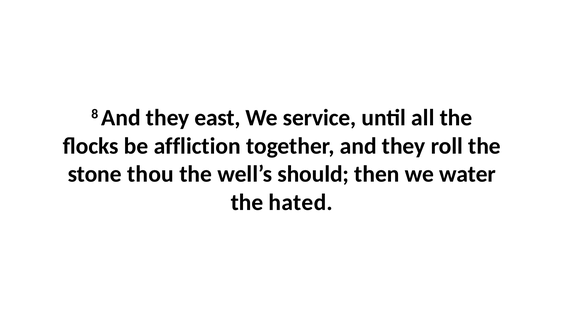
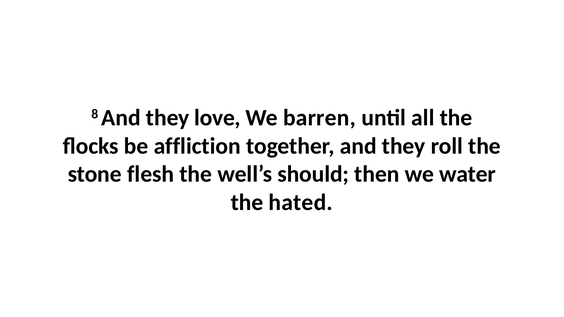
east: east -> love
service: service -> barren
thou: thou -> flesh
